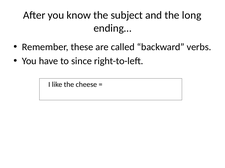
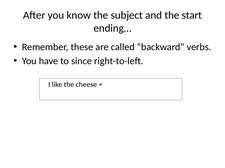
long: long -> start
